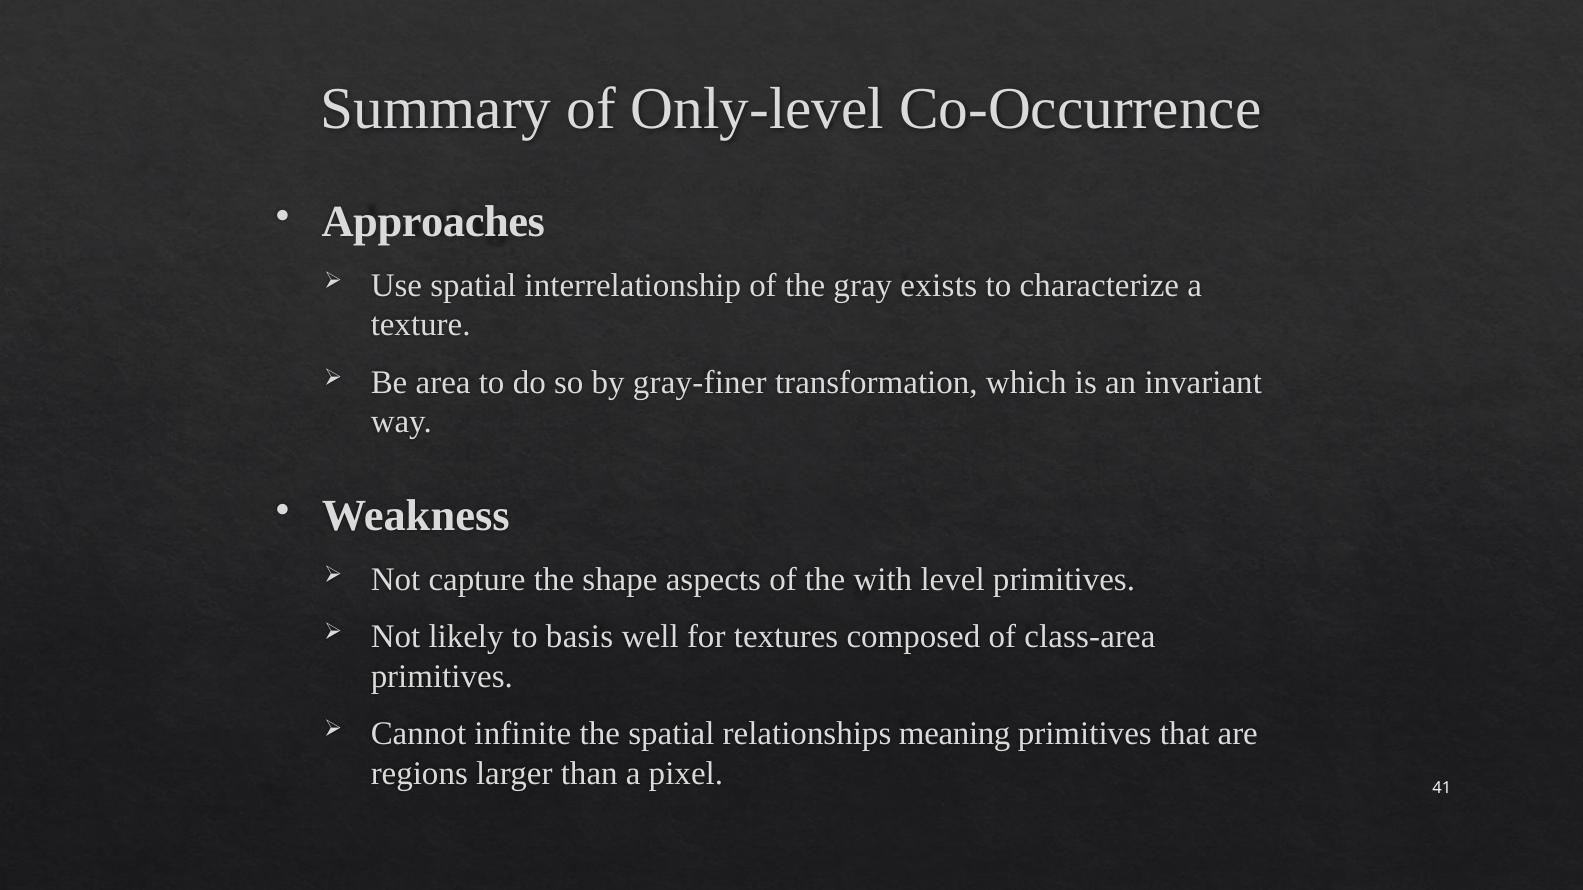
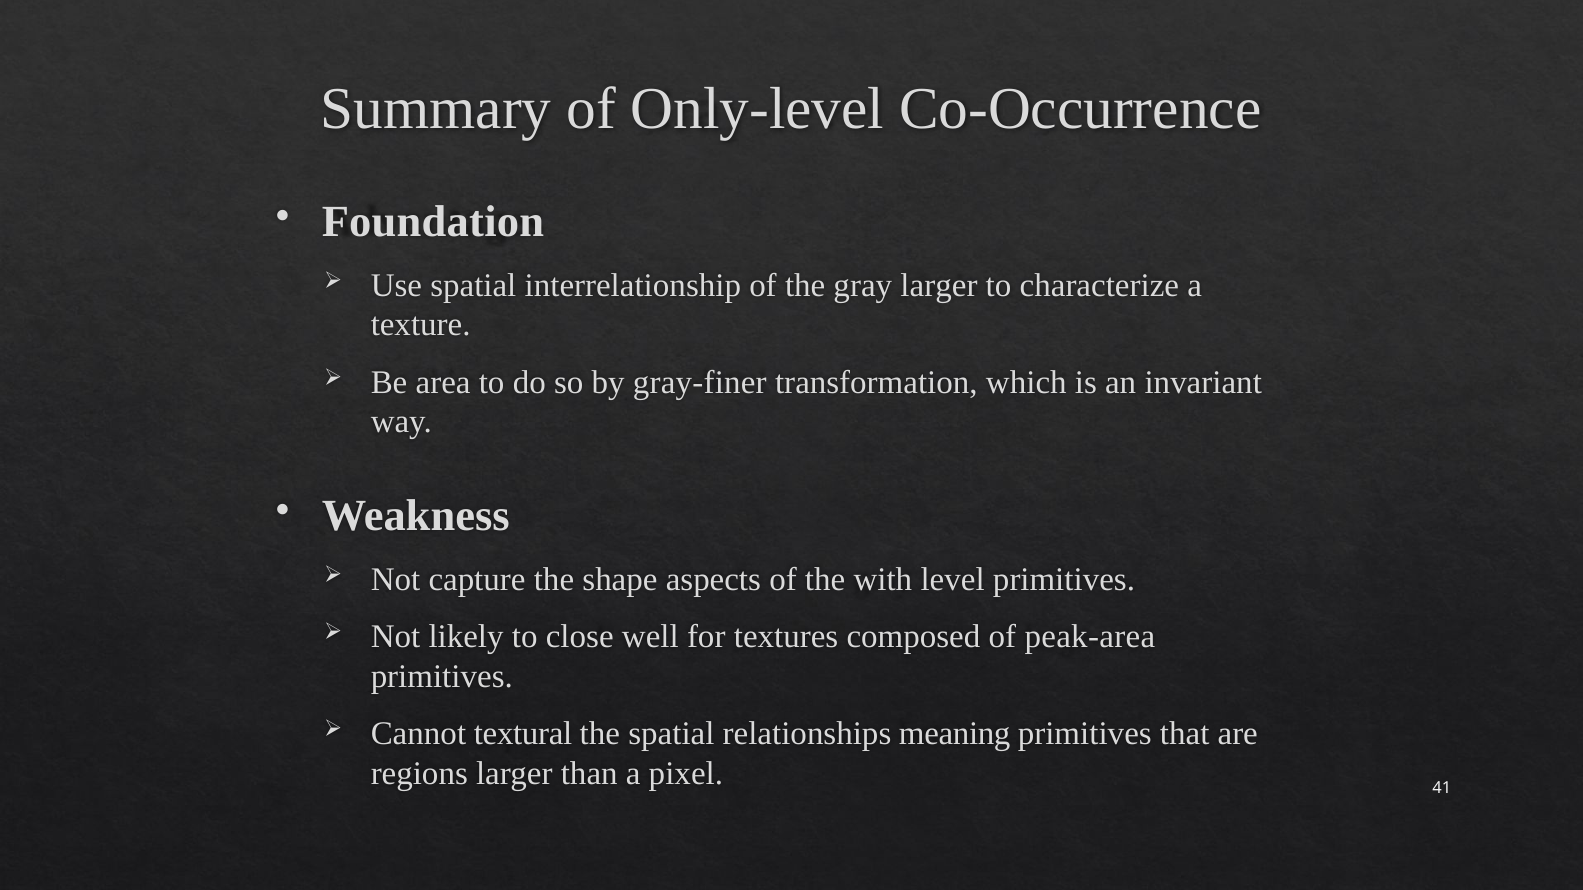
Approaches: Approaches -> Foundation
gray exists: exists -> larger
basis: basis -> close
class-area: class-area -> peak-area
infinite: infinite -> textural
